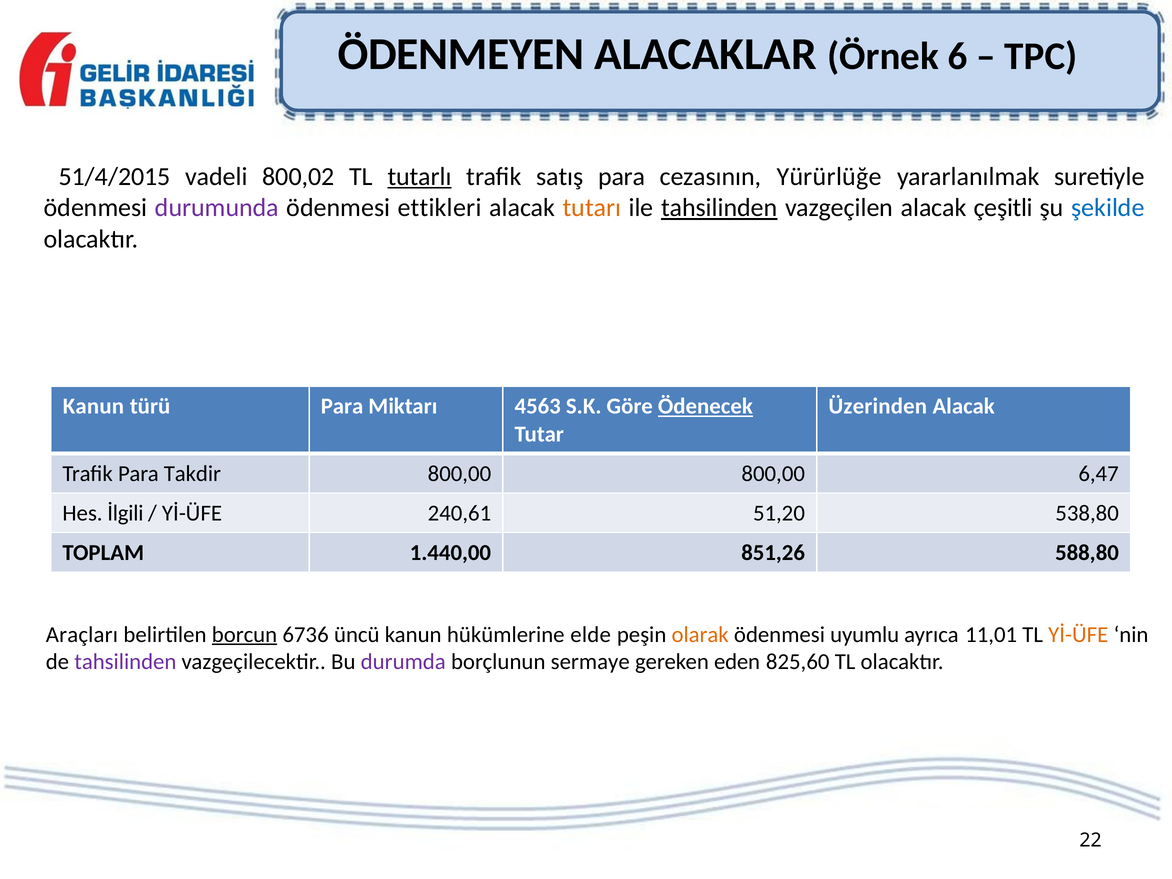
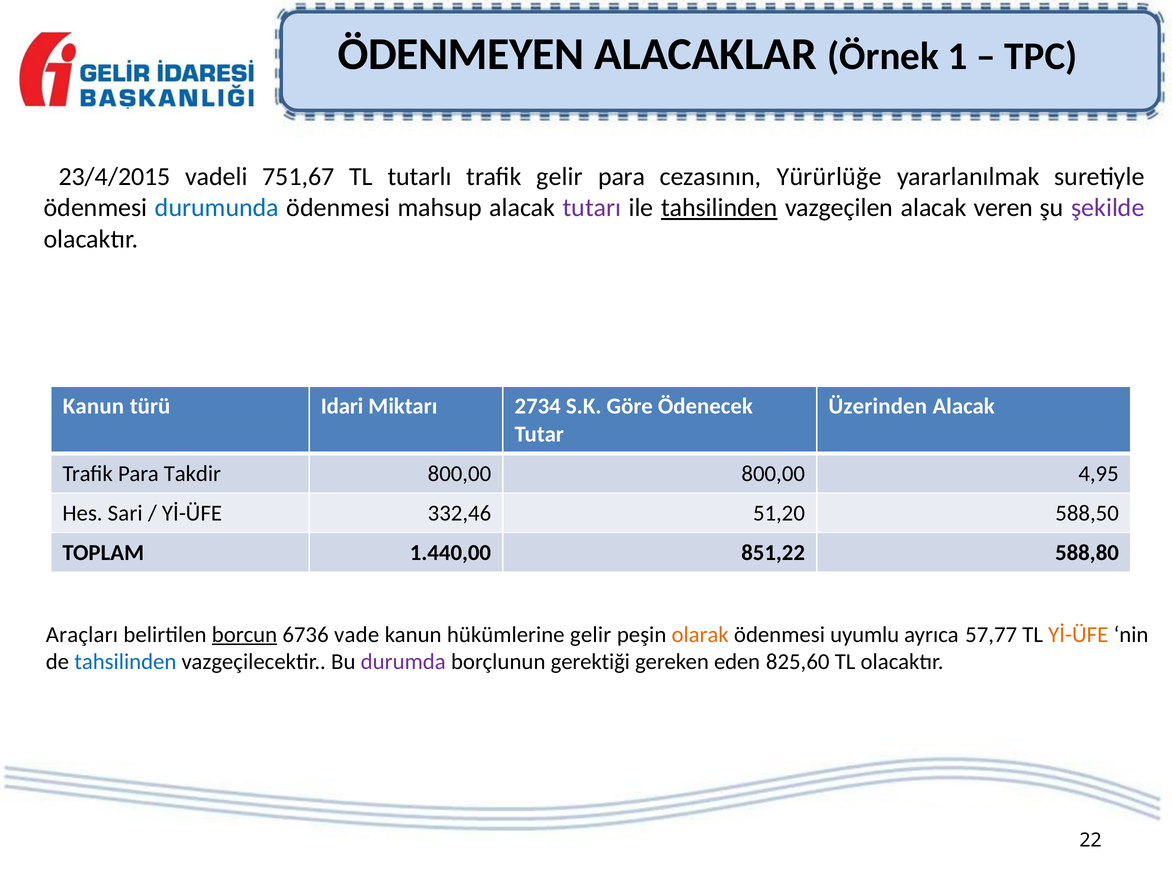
6: 6 -> 1
51/4/2015: 51/4/2015 -> 23/4/2015
800,02: 800,02 -> 751,67
tutarlı underline: present -> none
trafik satış: satış -> gelir
durumunda colour: purple -> blue
ettikleri: ettikleri -> mahsup
tutarı colour: orange -> purple
çeşitli: çeşitli -> veren
şekilde colour: blue -> purple
türü Para: Para -> Idari
4563: 4563 -> 2734
Ödenecek underline: present -> none
6,47: 6,47 -> 4,95
İlgili: İlgili -> Sari
240,61: 240,61 -> 332,46
538,80: 538,80 -> 588,50
851,26: 851,26 -> 851,22
üncü: üncü -> vade
hükümlerine elde: elde -> gelir
11,01: 11,01 -> 57,77
tahsilinden at (125, 662) colour: purple -> blue
sermaye: sermaye -> gerektiği
